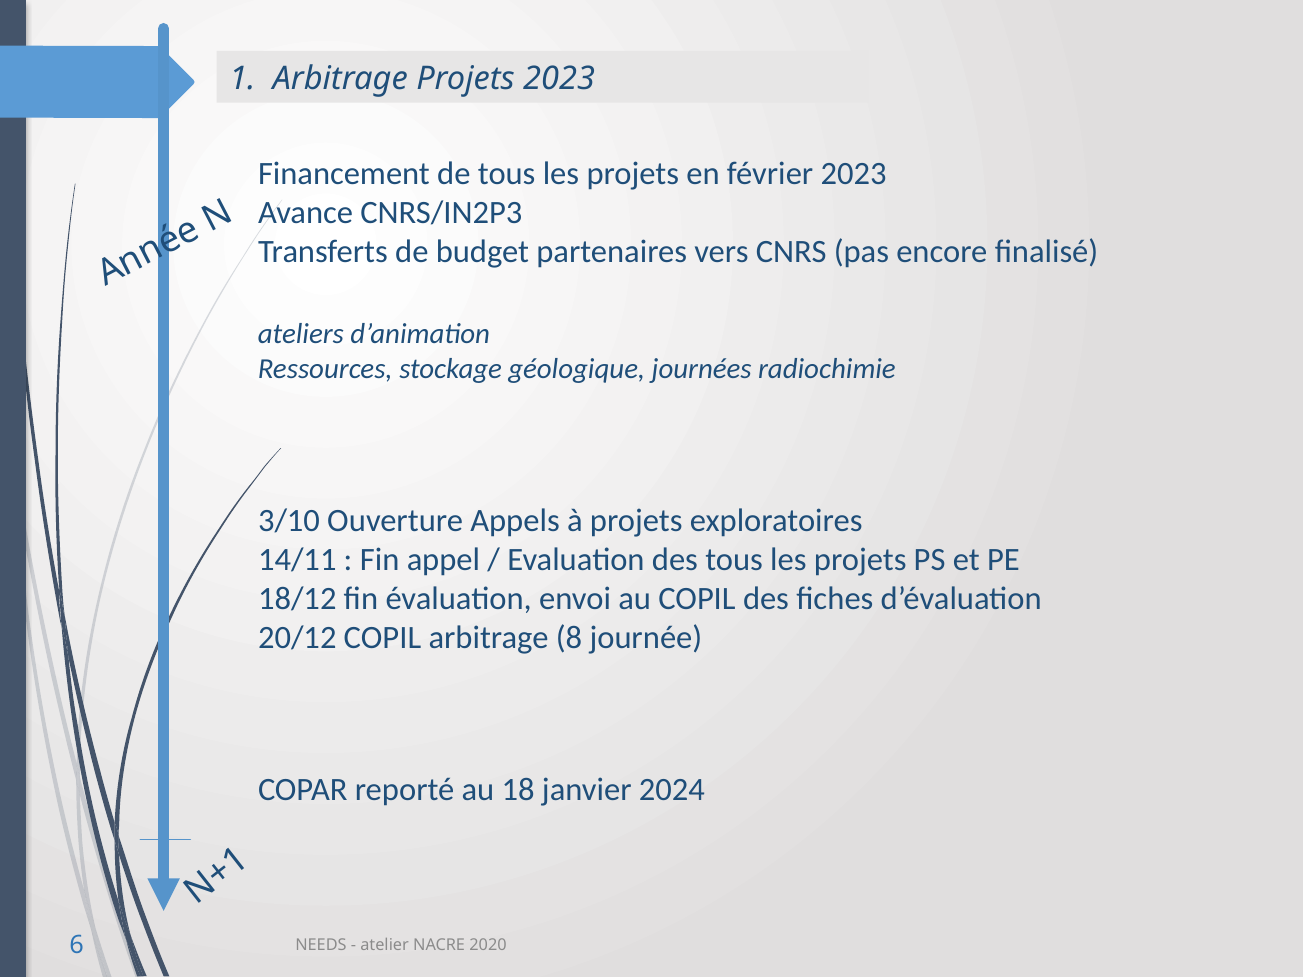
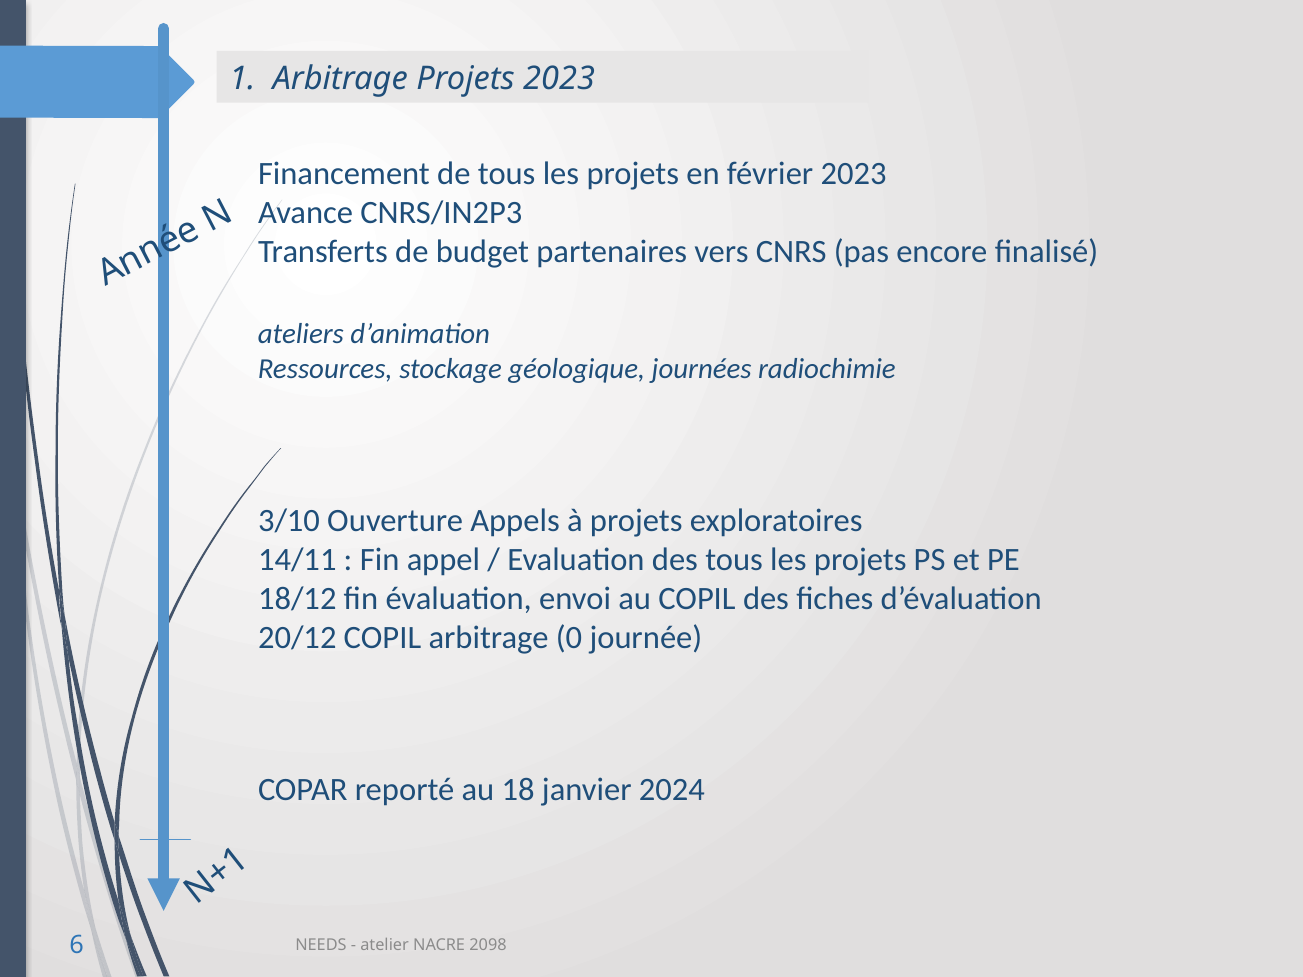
8: 8 -> 0
2020: 2020 -> 2098
